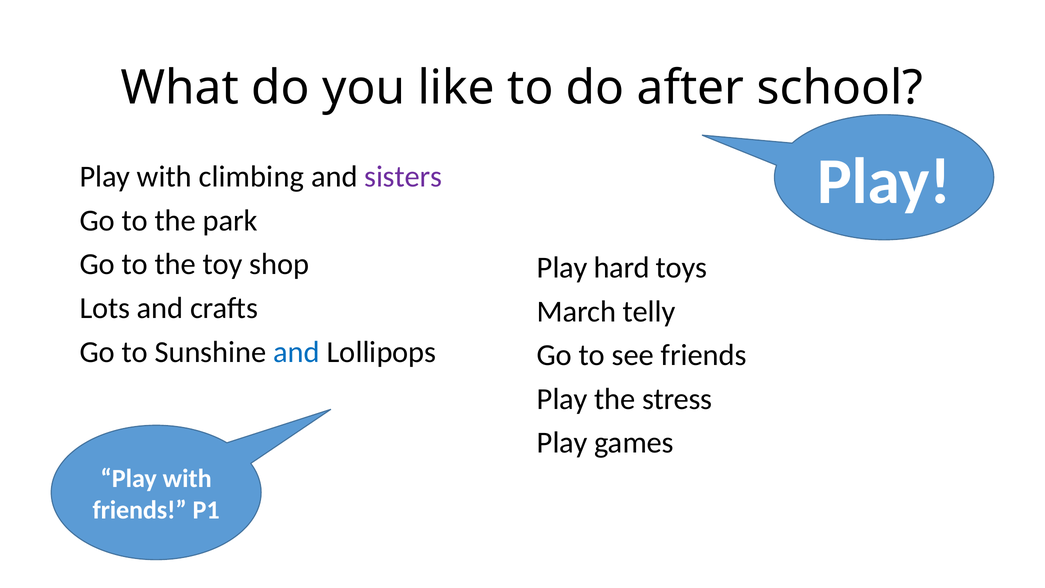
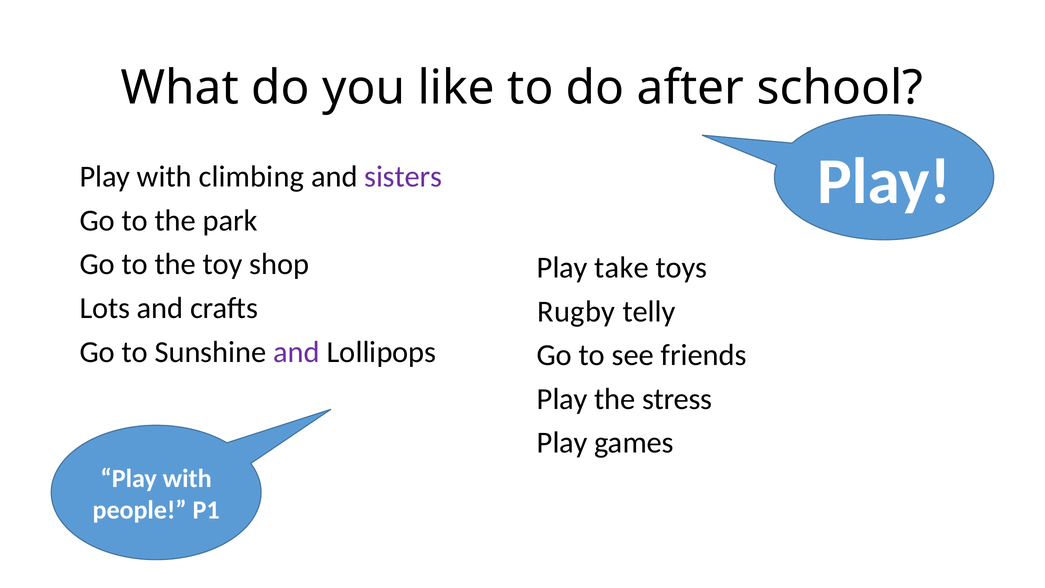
hard: hard -> take
March: March -> Rugby
and at (297, 352) colour: blue -> purple
friends at (140, 510): friends -> people
